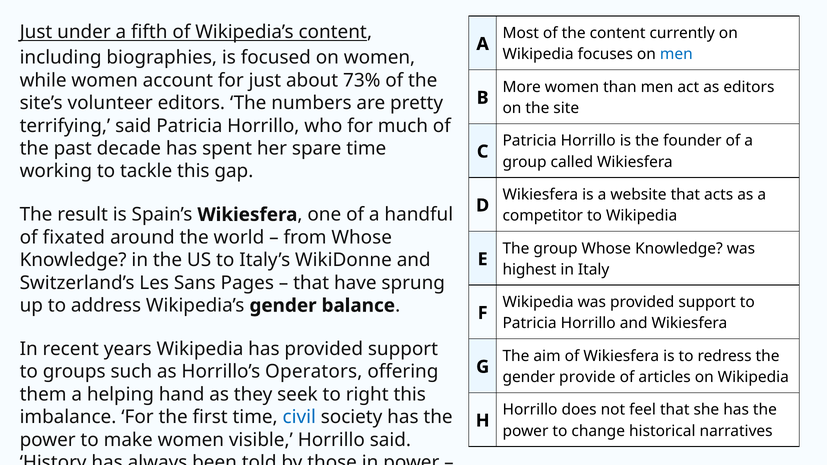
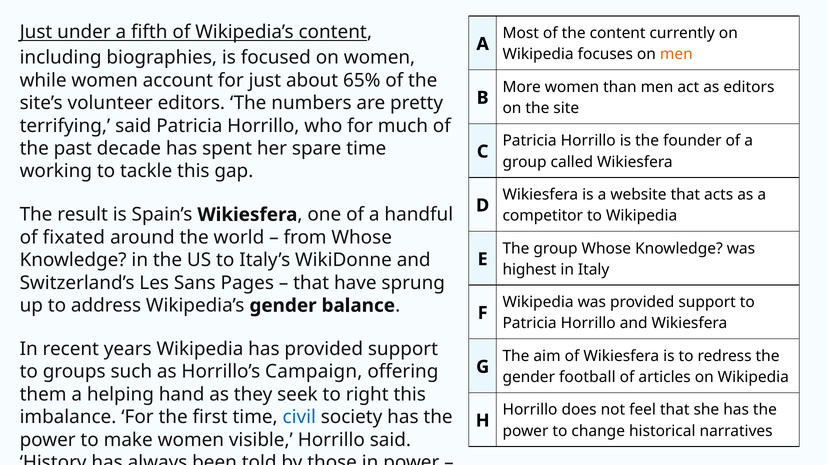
men at (676, 54) colour: blue -> orange
73%: 73% -> 65%
Operators: Operators -> Campaign
provide: provide -> football
